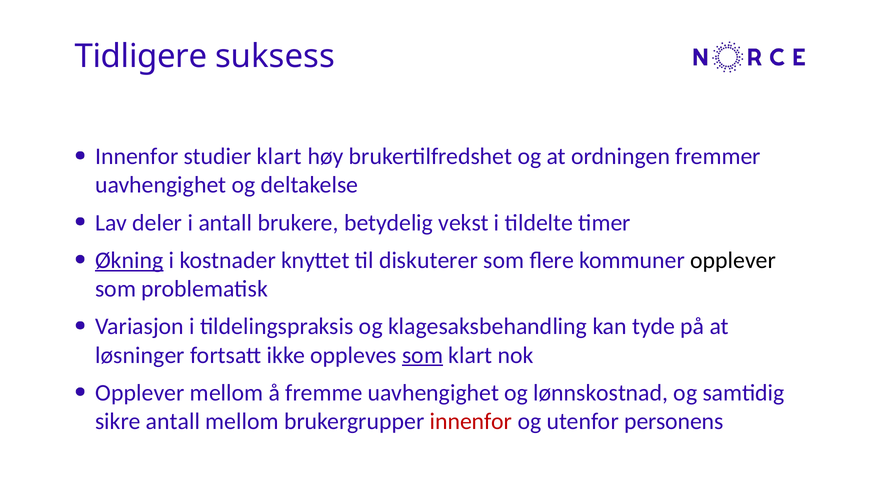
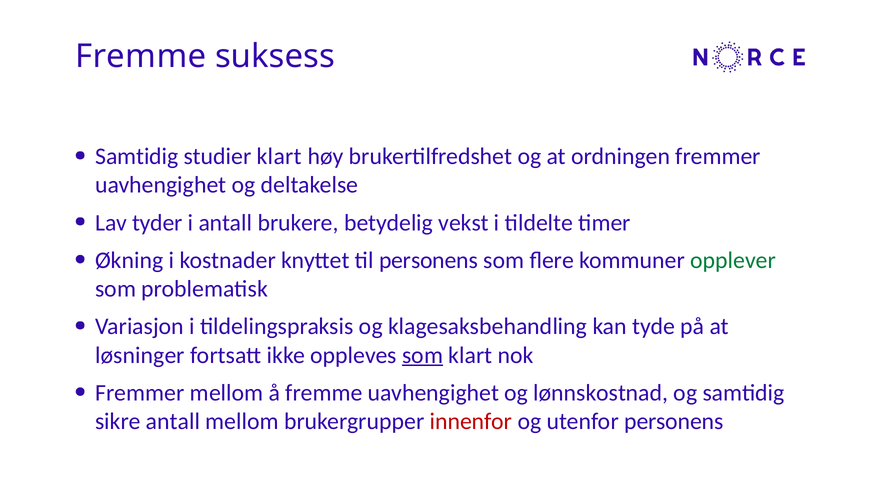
Tidligere at (141, 57): Tidligere -> Fremme
Innenfor at (137, 157): Innenfor -> Samtidig
deler: deler -> tyder
Økning underline: present -> none
til diskuterer: diskuterer -> personens
opplever at (733, 261) colour: black -> green
Opplever at (140, 393): Opplever -> Fremmer
